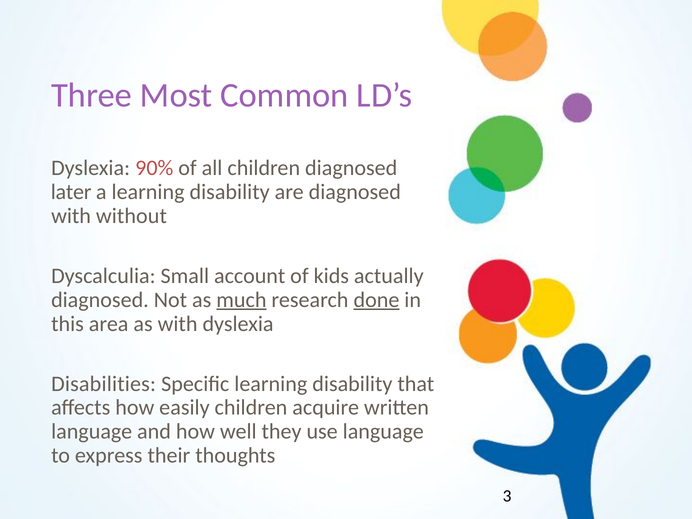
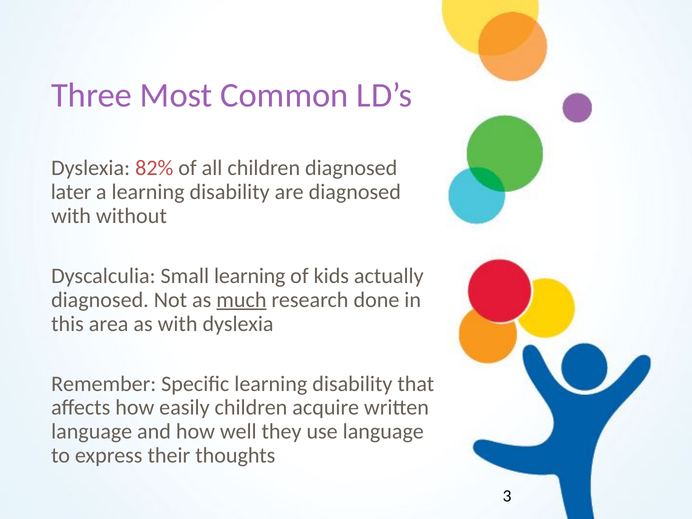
90%: 90% -> 82%
Small account: account -> learning
done underline: present -> none
Disabilities: Disabilities -> Remember
